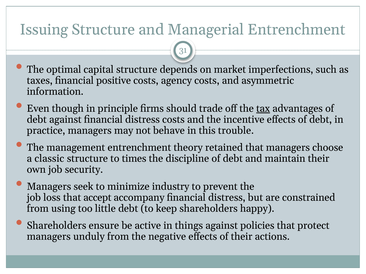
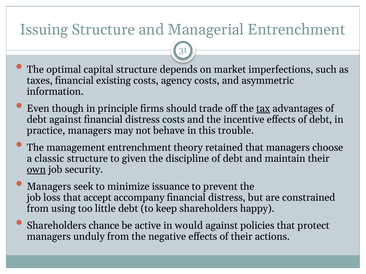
positive: positive -> existing
times: times -> given
own underline: none -> present
industry: industry -> issuance
ensure: ensure -> chance
things: things -> would
